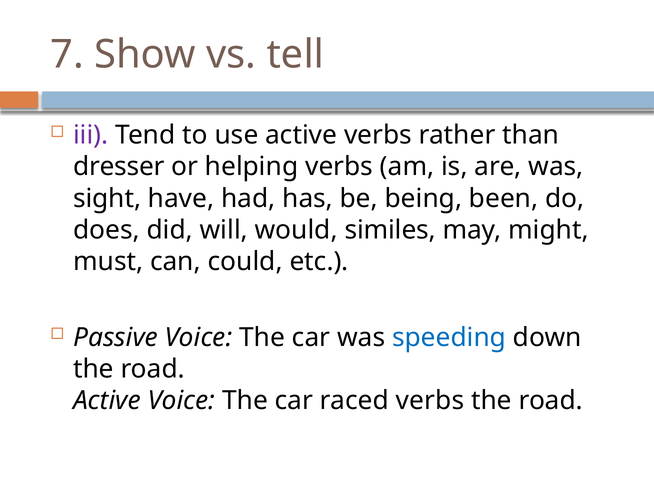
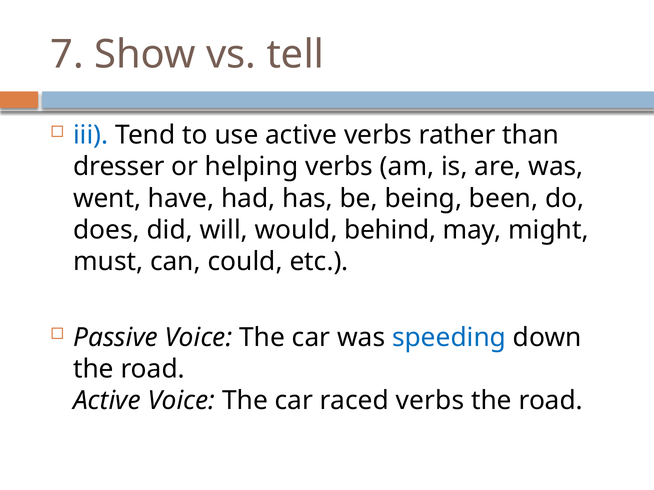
iii colour: purple -> blue
sight: sight -> went
similes: similes -> behind
